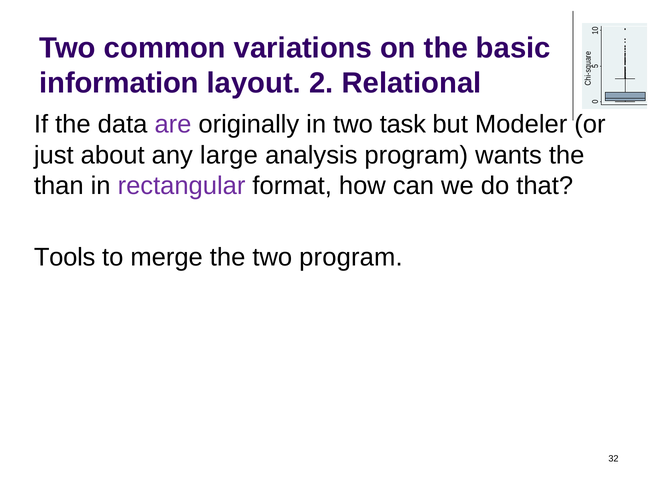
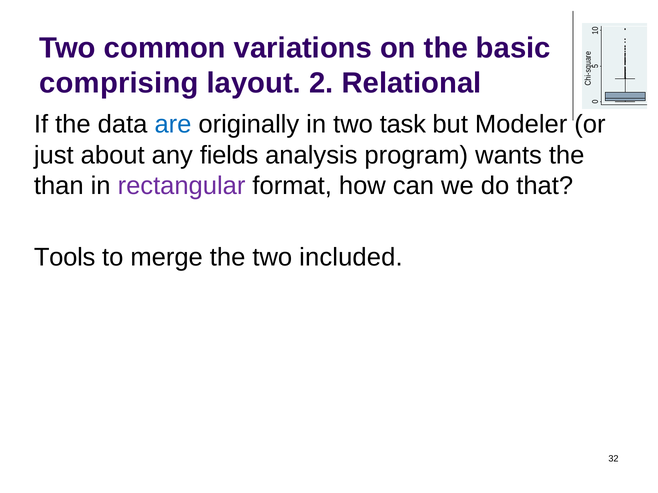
information: information -> comprising
are colour: purple -> blue
large: large -> fields
two program: program -> included
